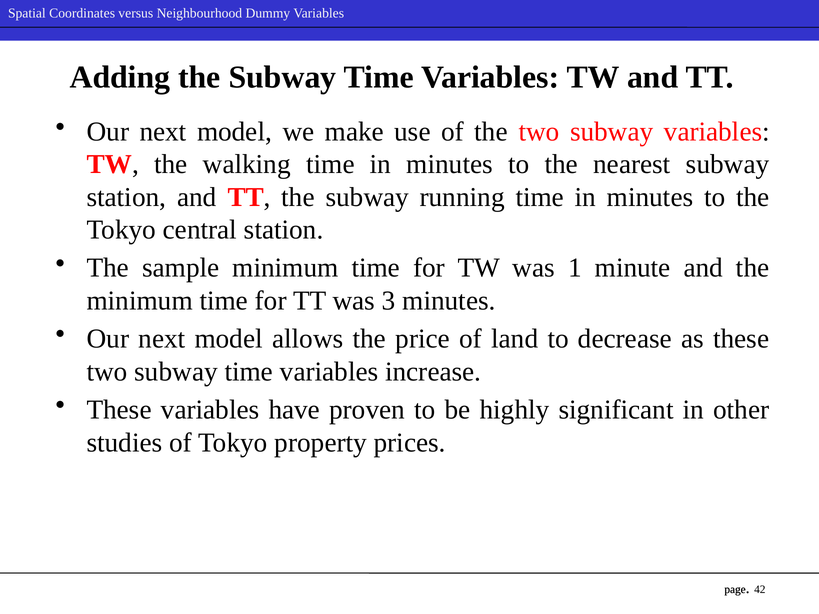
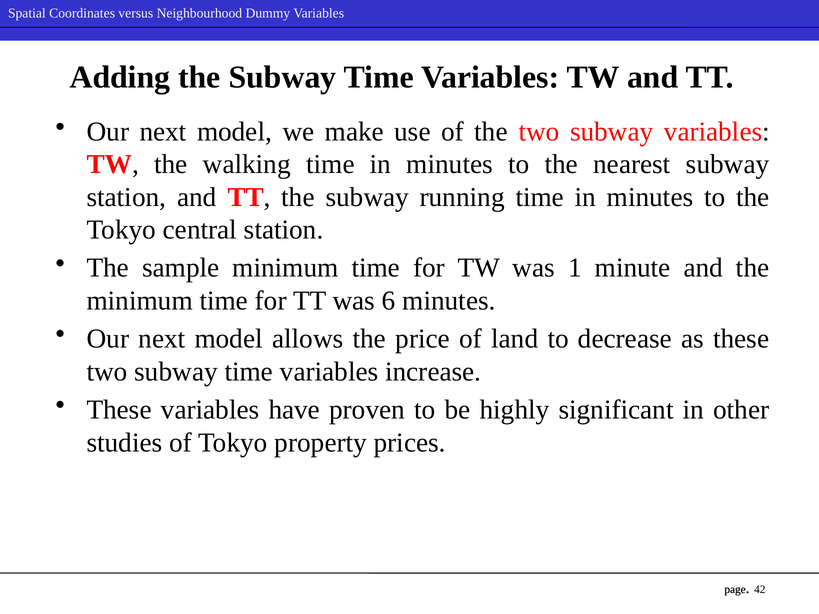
3: 3 -> 6
